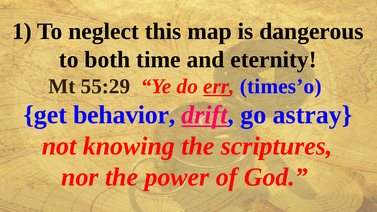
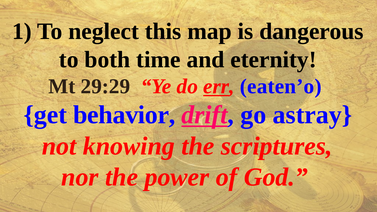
55:29: 55:29 -> 29:29
times’o: times’o -> eaten’o
